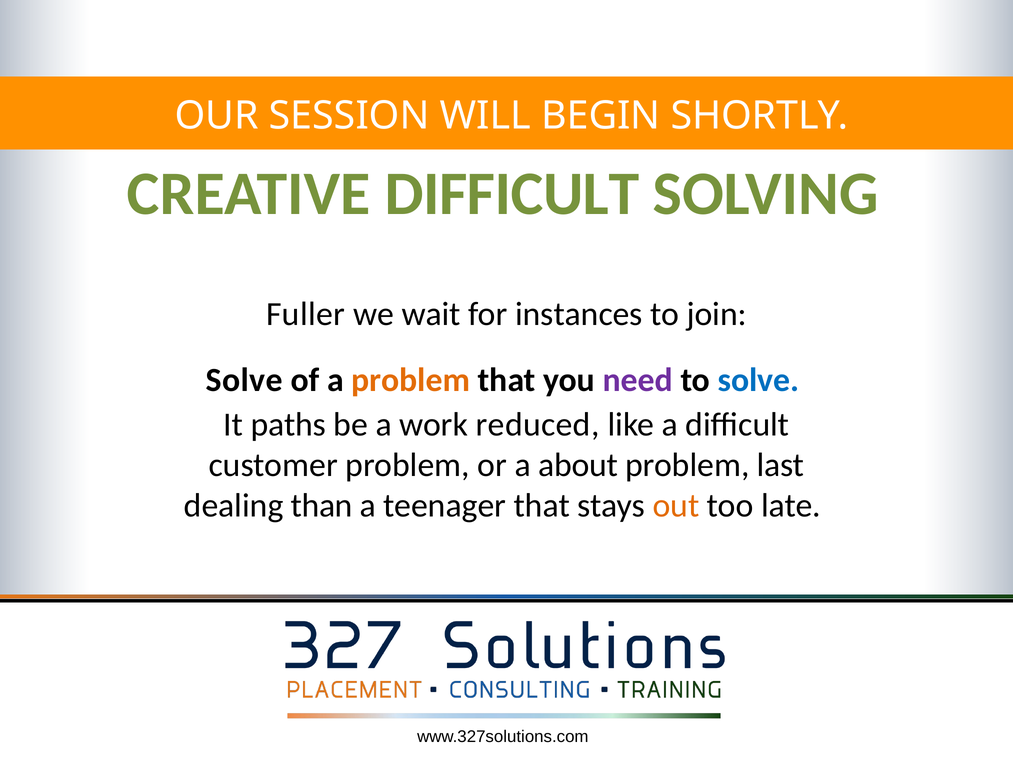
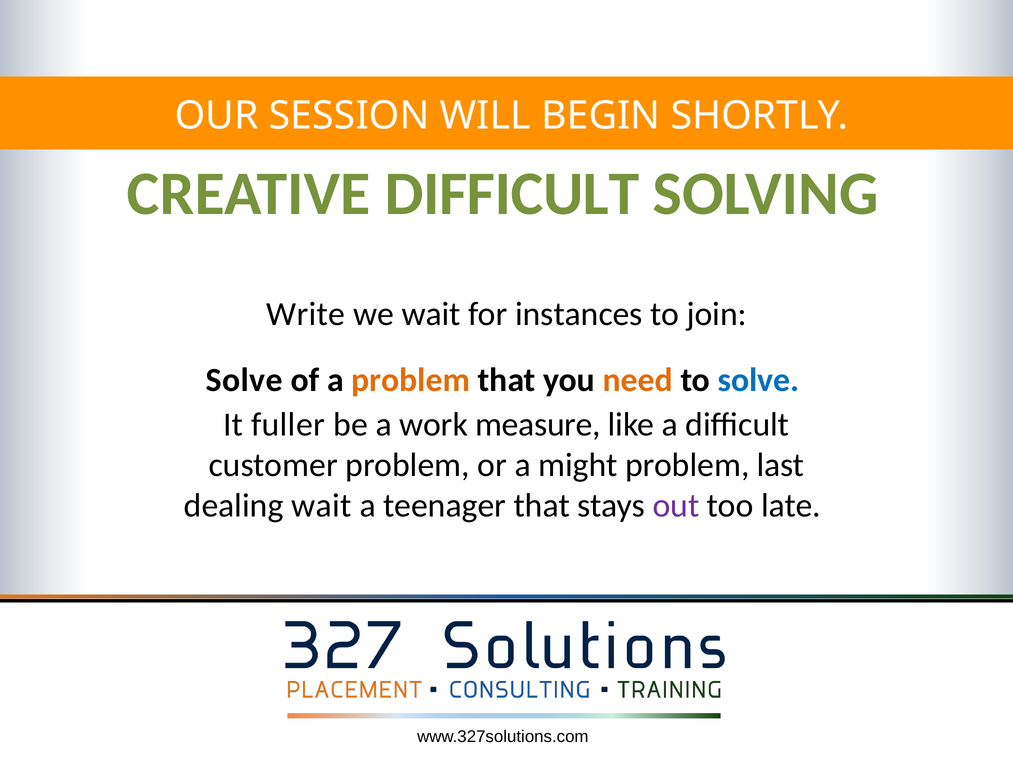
Fuller: Fuller -> Write
need colour: purple -> orange
paths: paths -> fuller
reduced: reduced -> measure
about: about -> might
dealing than: than -> wait
out colour: orange -> purple
